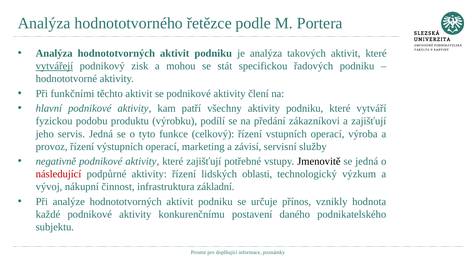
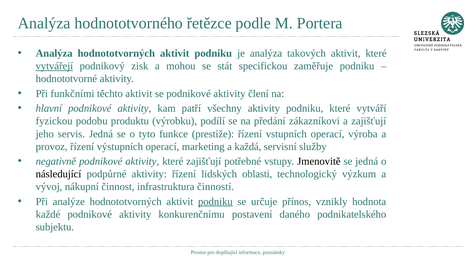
řadových: řadových -> zaměřuje
celkový: celkový -> prestiže
závisí: závisí -> každá
následující colour: red -> black
základní: základní -> činností
podniku at (215, 201) underline: none -> present
